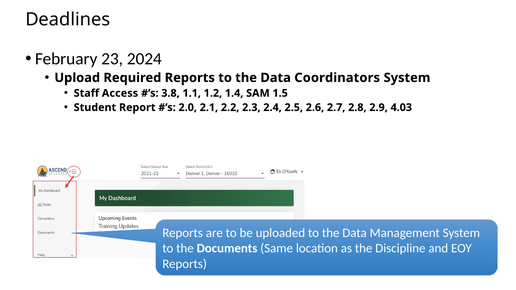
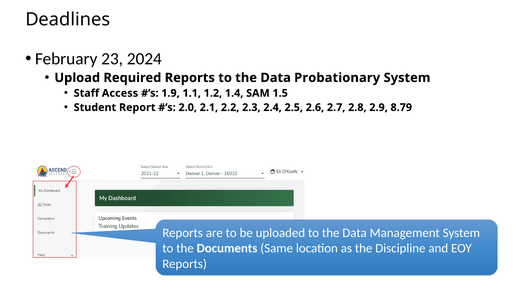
Coordinators: Coordinators -> Probationary
3.8: 3.8 -> 1.9
4.03: 4.03 -> 8.79
